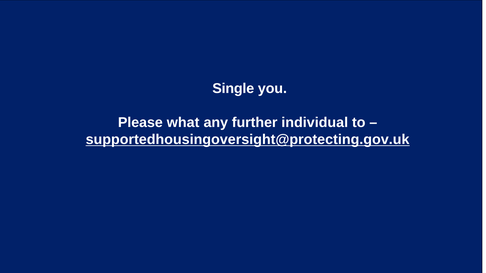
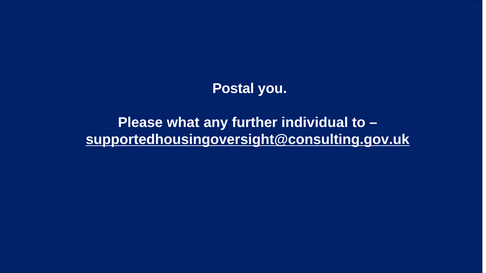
Single: Single -> Postal
supportedhousingoversight@protecting.gov.uk: supportedhousingoversight@protecting.gov.uk -> supportedhousingoversight@consulting.gov.uk
